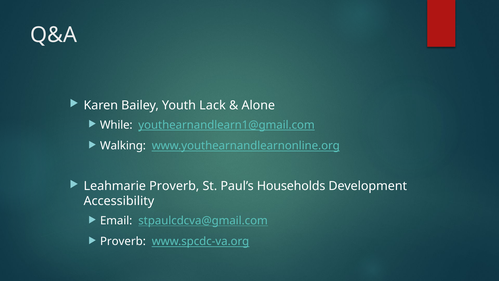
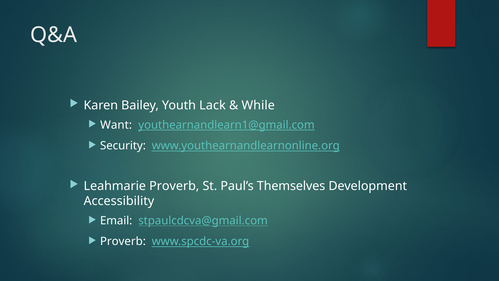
Alone: Alone -> While
While: While -> Want
Walking: Walking -> Security
Households: Households -> Themselves
